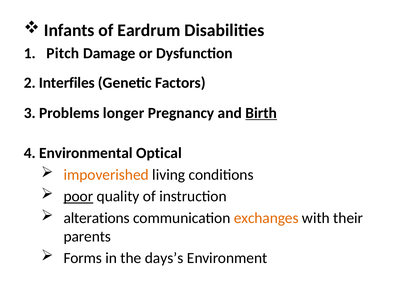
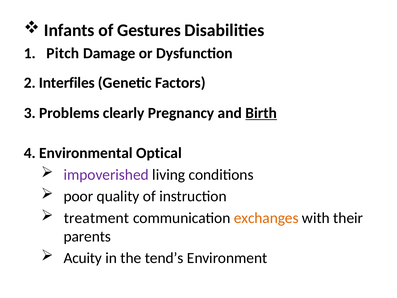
Eardrum: Eardrum -> Gestures
longer: longer -> clearly
impoverished colour: orange -> purple
poor underline: present -> none
alterations: alterations -> treatment
Forms: Forms -> Acuity
days’s: days’s -> tend’s
